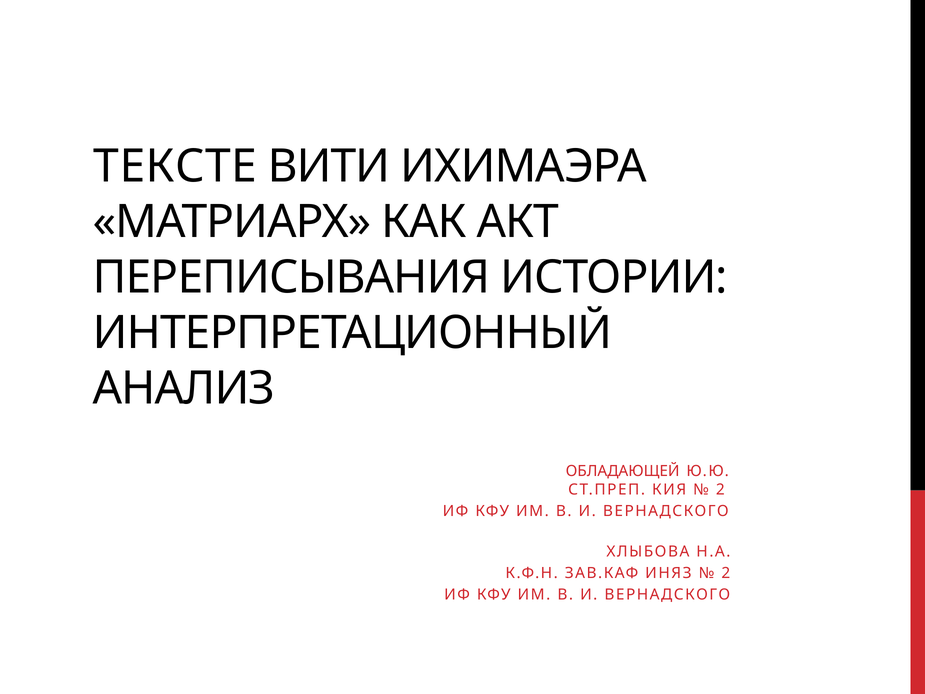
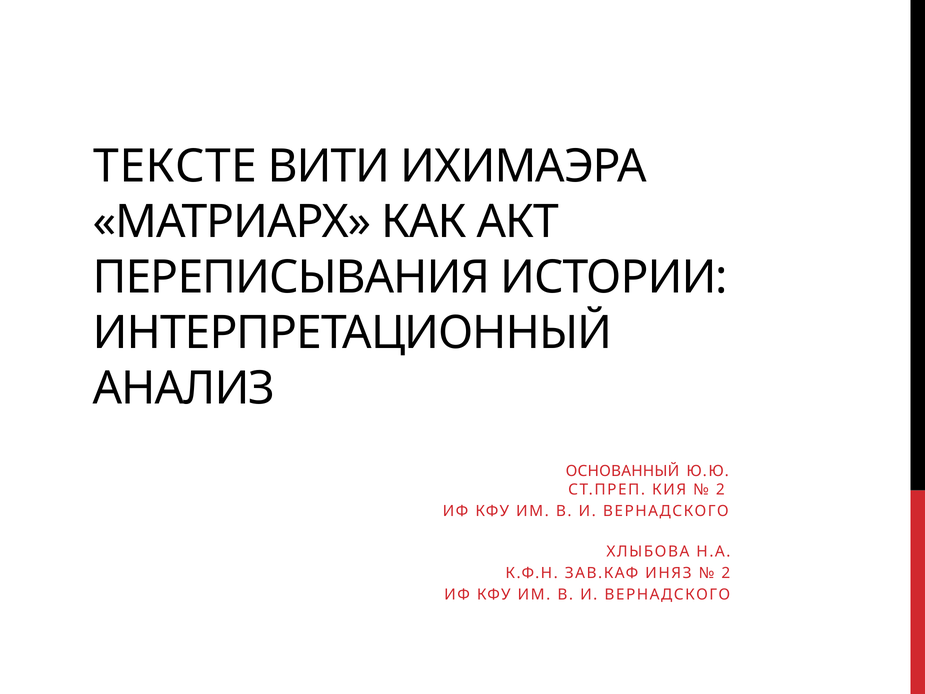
ОБЛАДАЮЩЕЙ: ОБЛАДАЮЩЕЙ -> ОСНОВАННЫЙ
